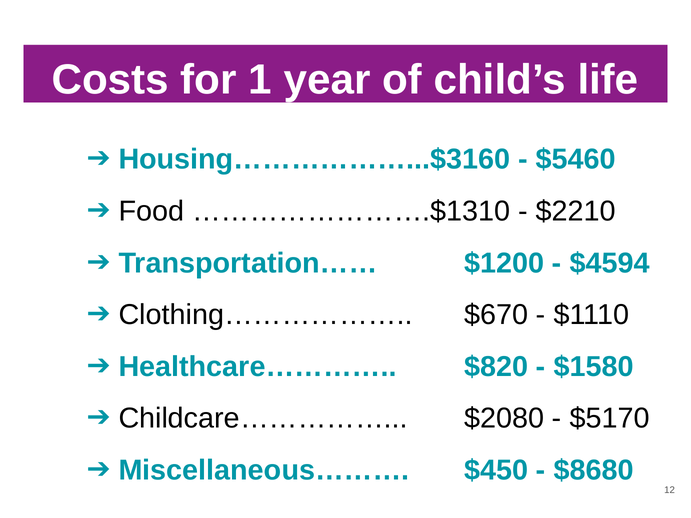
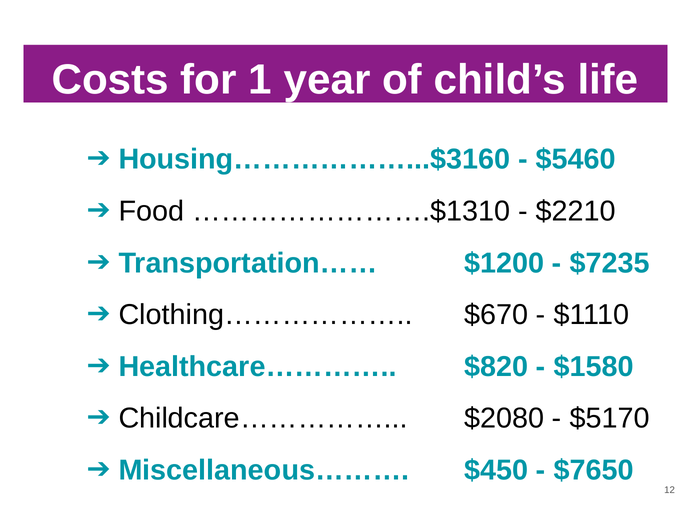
$4594: $4594 -> $7235
$8680: $8680 -> $7650
